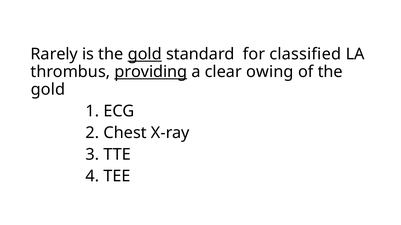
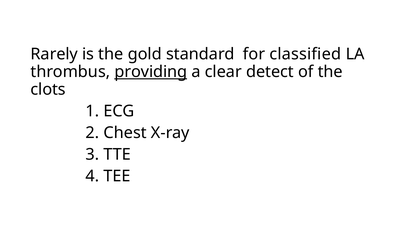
gold at (145, 54) underline: present -> none
owing: owing -> detect
gold at (48, 90): gold -> clots
